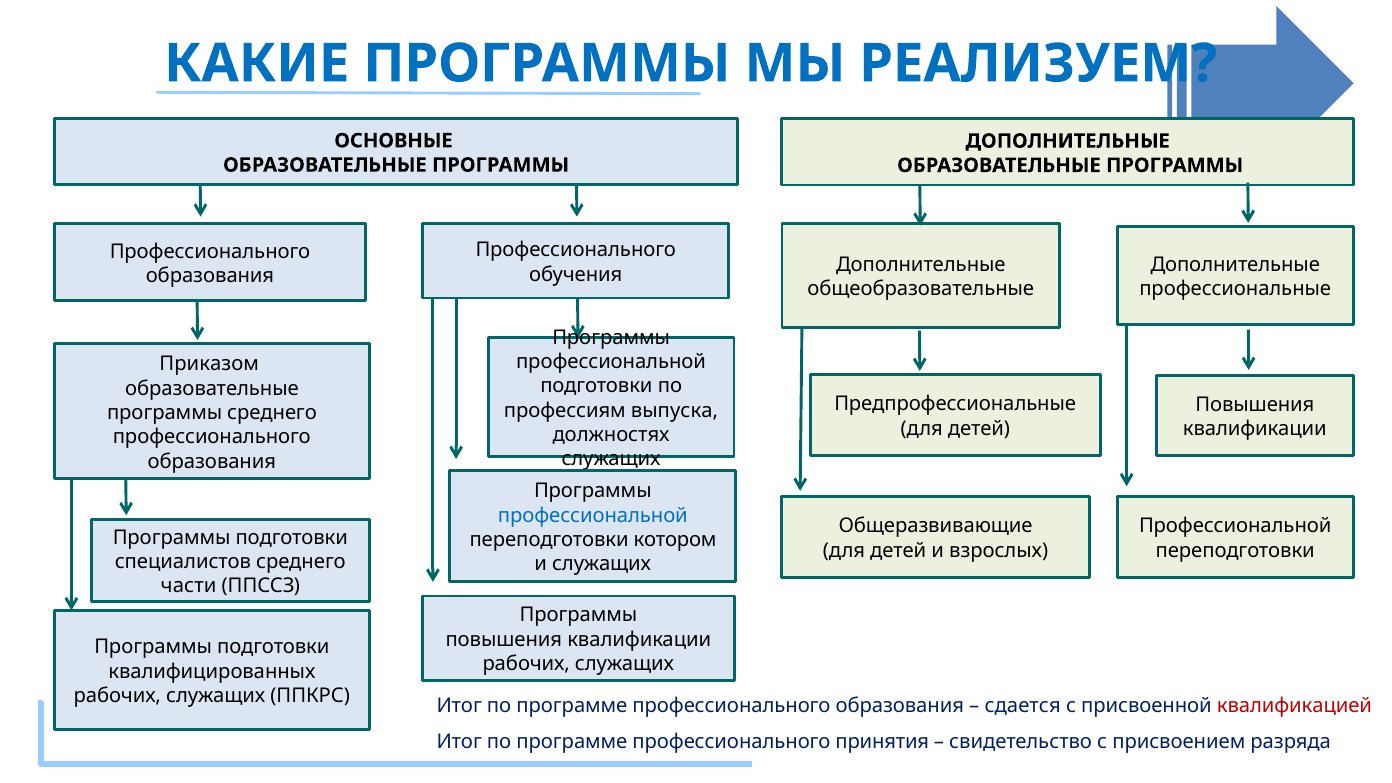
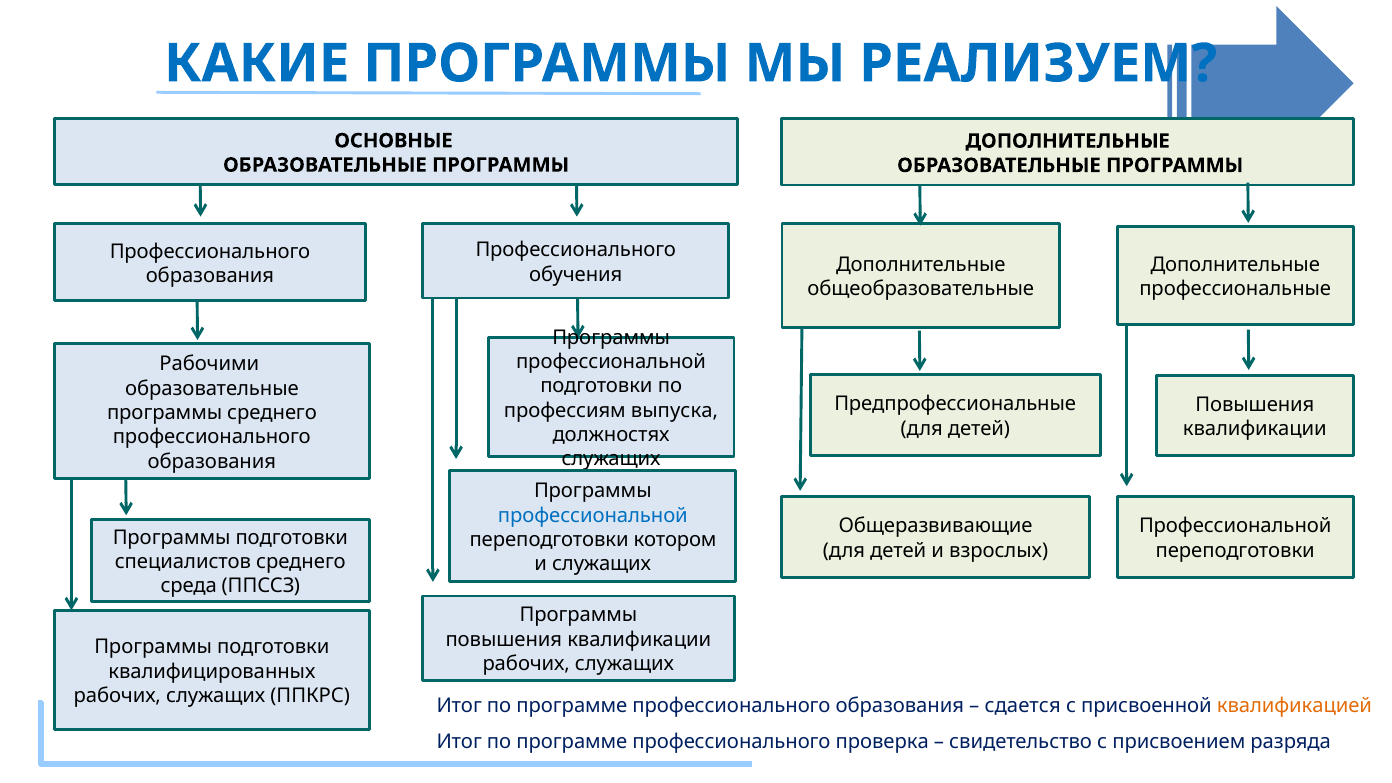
Приказом: Приказом -> Рабочими
части: части -> среда
квалификацией colour: red -> orange
принятия: принятия -> проверка
